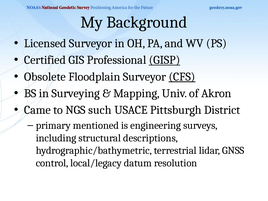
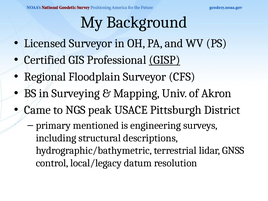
Obsolete: Obsolete -> Regional
CFS underline: present -> none
such: such -> peak
